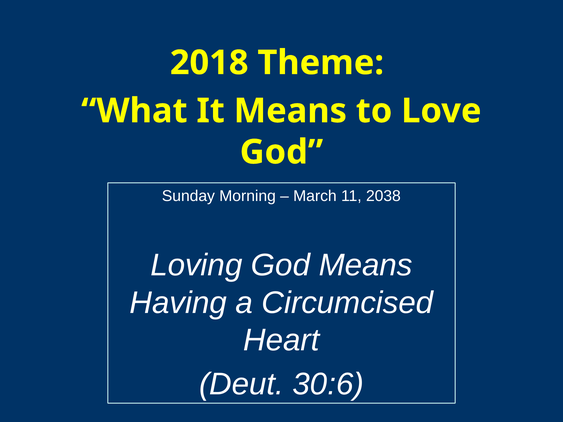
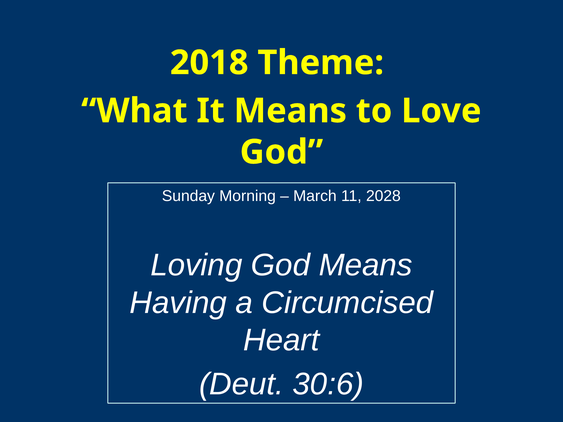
2038: 2038 -> 2028
